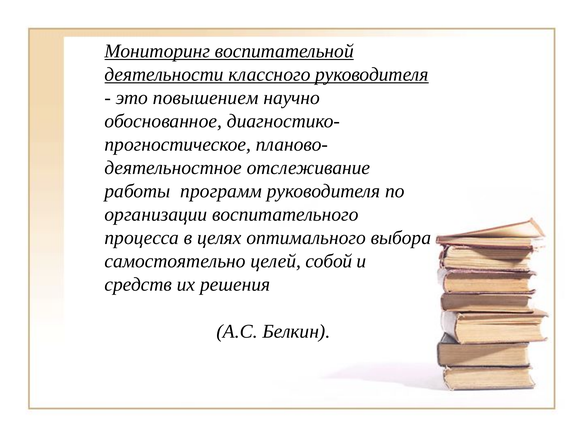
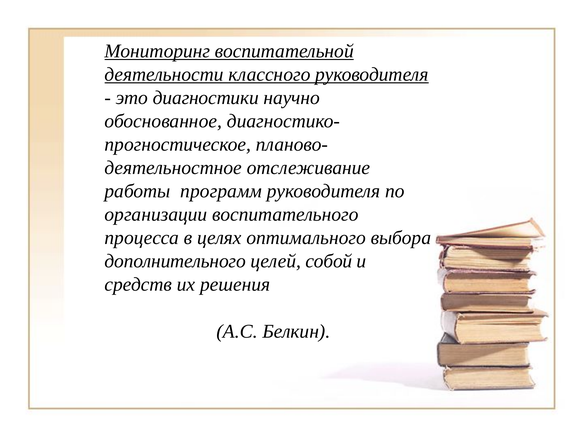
повышением: повышением -> диагностики
самостоятельно: самостоятельно -> дополнительного
